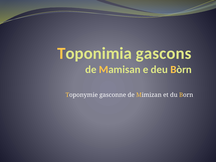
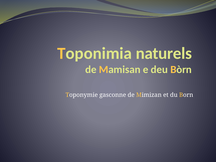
gascons: gascons -> naturels
